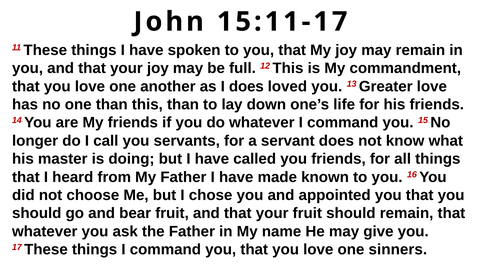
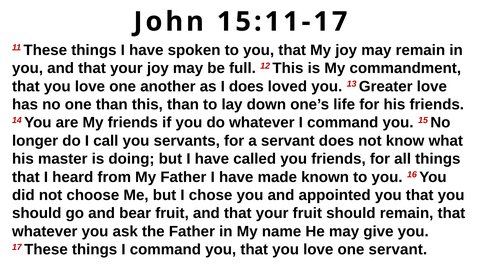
one sinners: sinners -> servant
